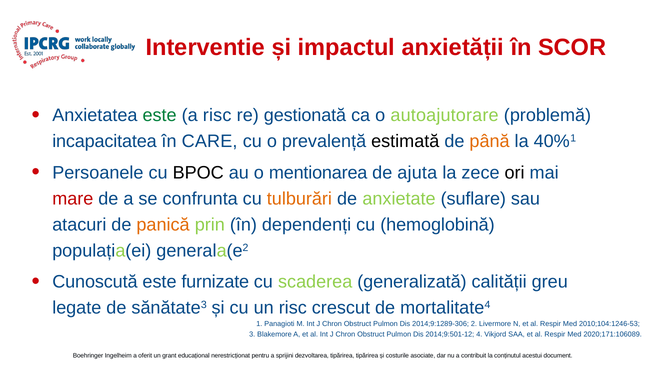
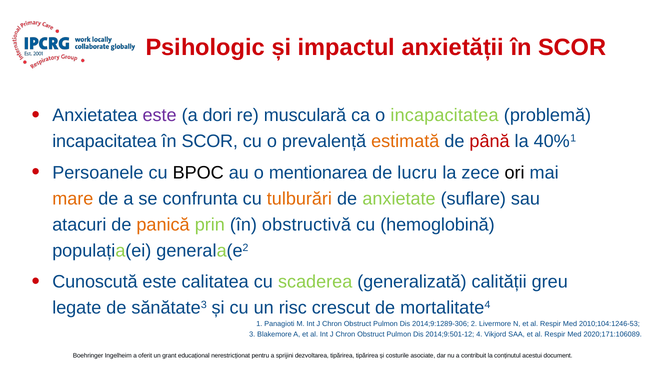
Interventie: Interventie -> Psihologic
este at (160, 115) colour: green -> purple
a risc: risc -> dori
gestionată: gestionată -> musculară
o autoajutorare: autoajutorare -> incapacitatea
CARE at (210, 141): CARE -> SCOR
estimată colour: black -> orange
până colour: orange -> red
ajuta: ajuta -> lucru
mare colour: red -> orange
dependenți: dependenți -> obstructivă
furnizate: furnizate -> calitatea
